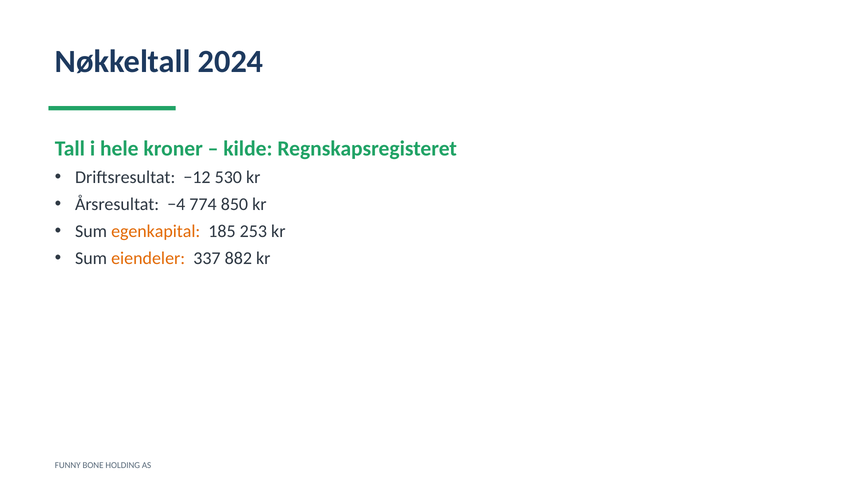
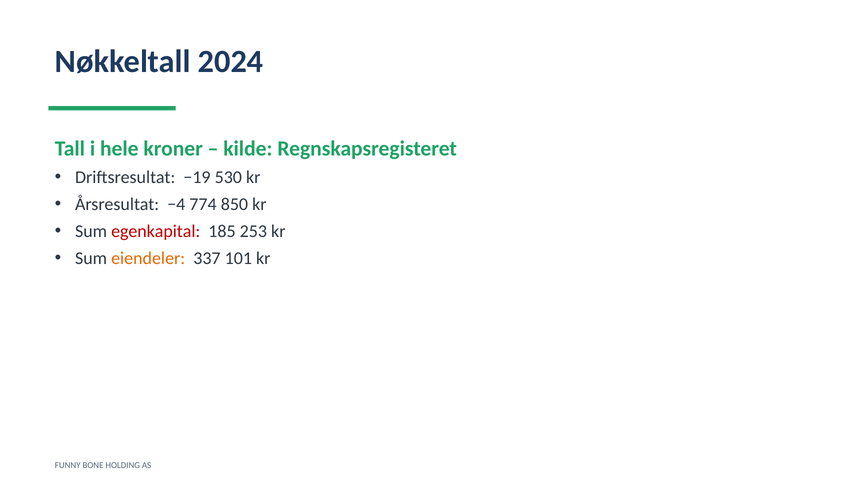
−12: −12 -> −19
egenkapital colour: orange -> red
882: 882 -> 101
